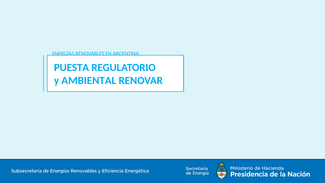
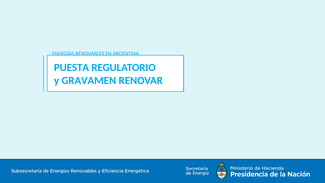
AMBIENTAL: AMBIENTAL -> GRAVAMEN
